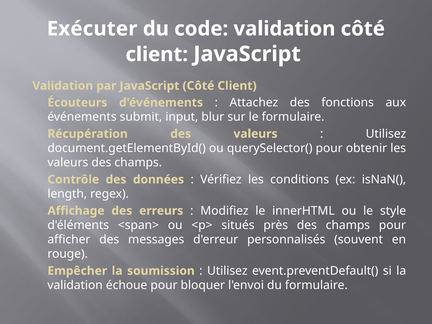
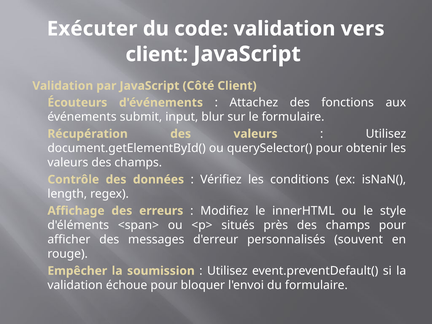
validation côté: côté -> vers
